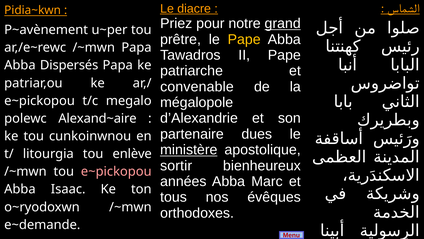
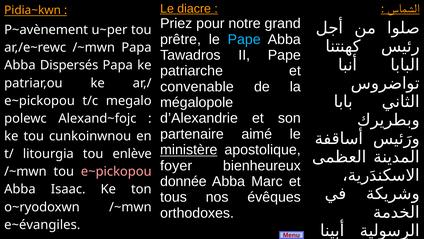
grand underline: present -> none
Pape at (244, 39) colour: yellow -> light blue
Alexand~aire: Alexand~aire -> Alexand~fojc
dues: dues -> aimé
sortir: sortir -> foyer
années: années -> donnée
e~demande: e~demande -> e~évangiles
